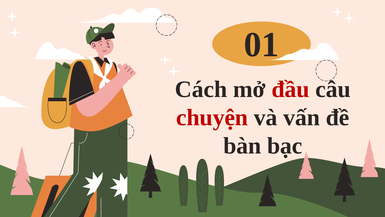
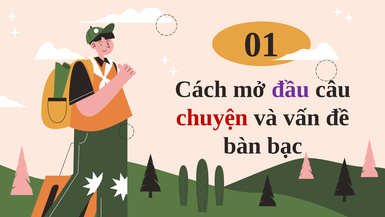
đầu colour: red -> purple
